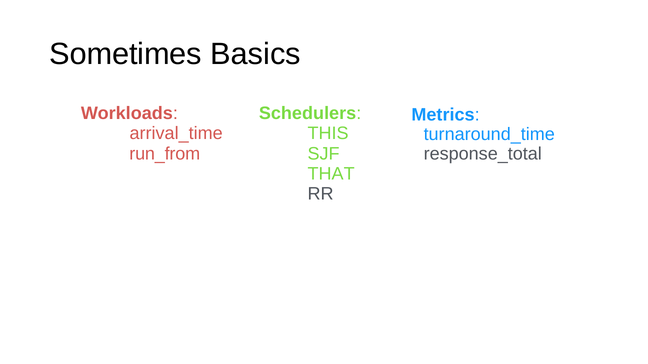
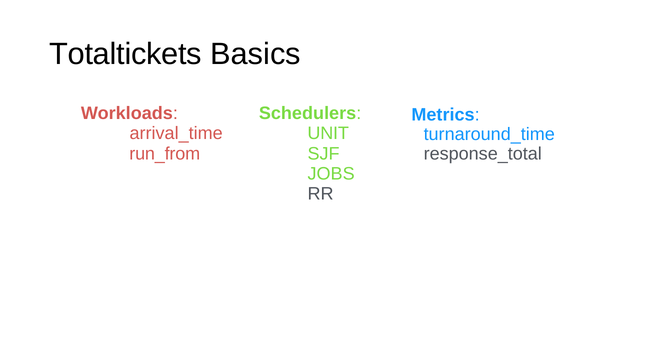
Sometimes: Sometimes -> Totaltickets
THIS: THIS -> UNIT
THAT: THAT -> JOBS
